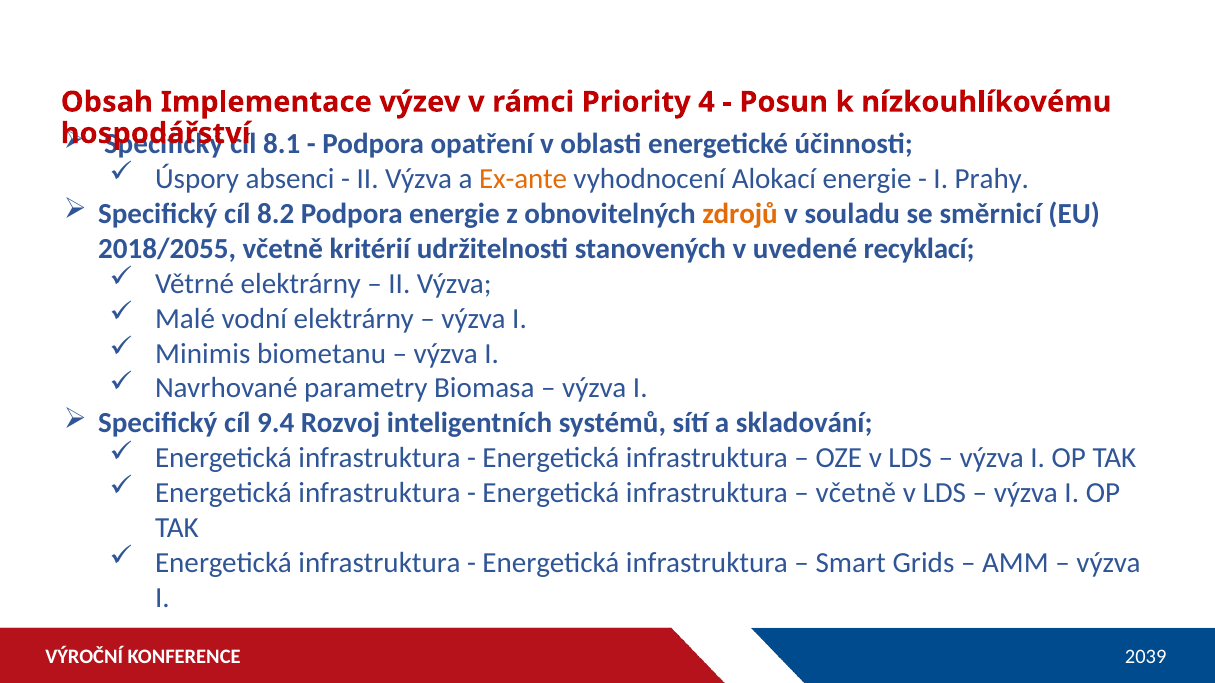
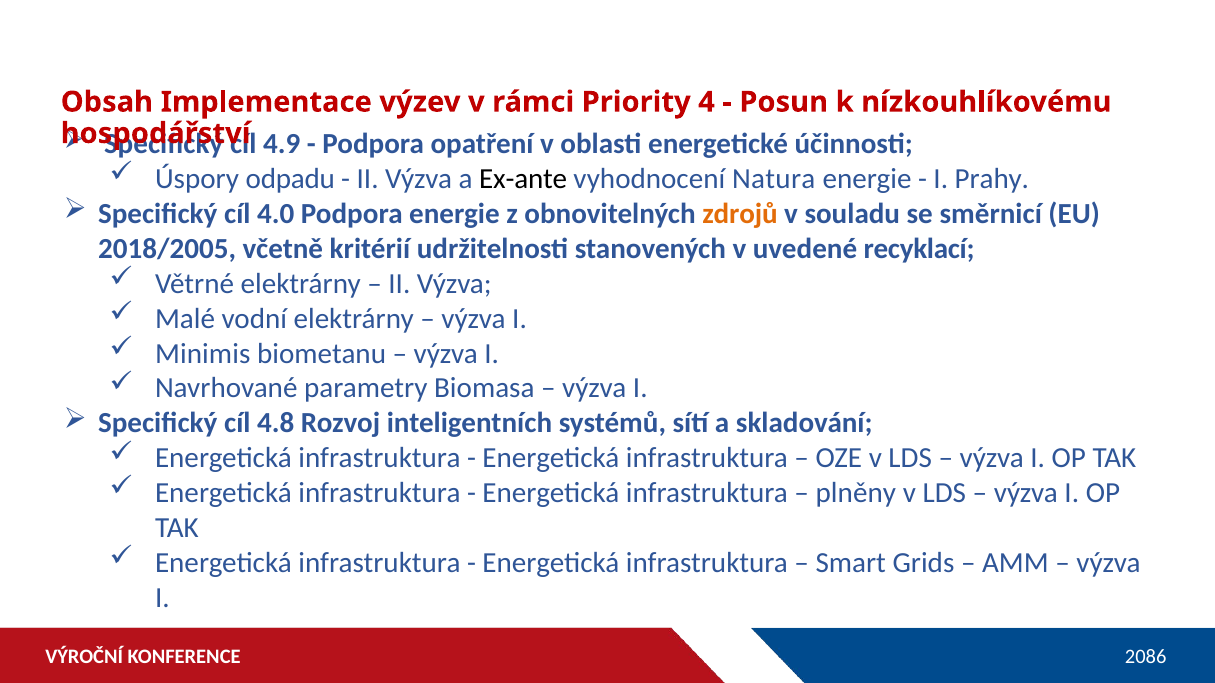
8.1: 8.1 -> 4.9
absenci: absenci -> odpadu
Ex-ante colour: orange -> black
Alokací: Alokací -> Natura
8.2: 8.2 -> 4.0
2018/2055: 2018/2055 -> 2018/2005
9.4: 9.4 -> 4.8
včetně at (856, 493): včetně -> plněny
2039: 2039 -> 2086
